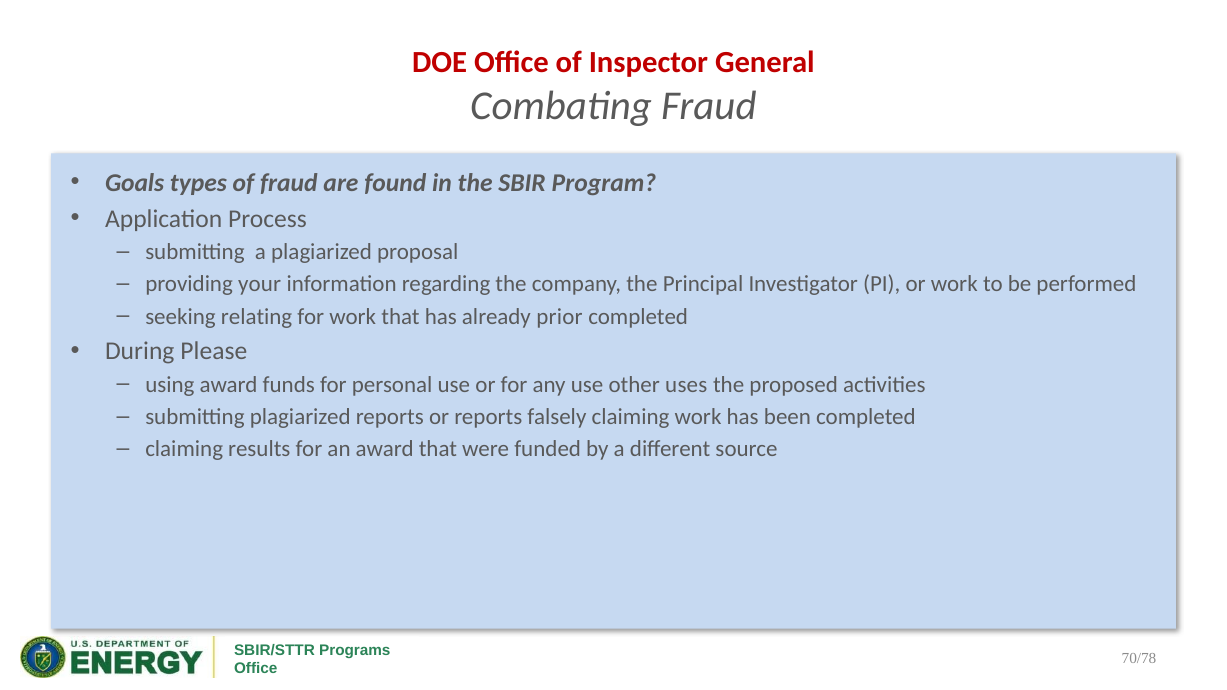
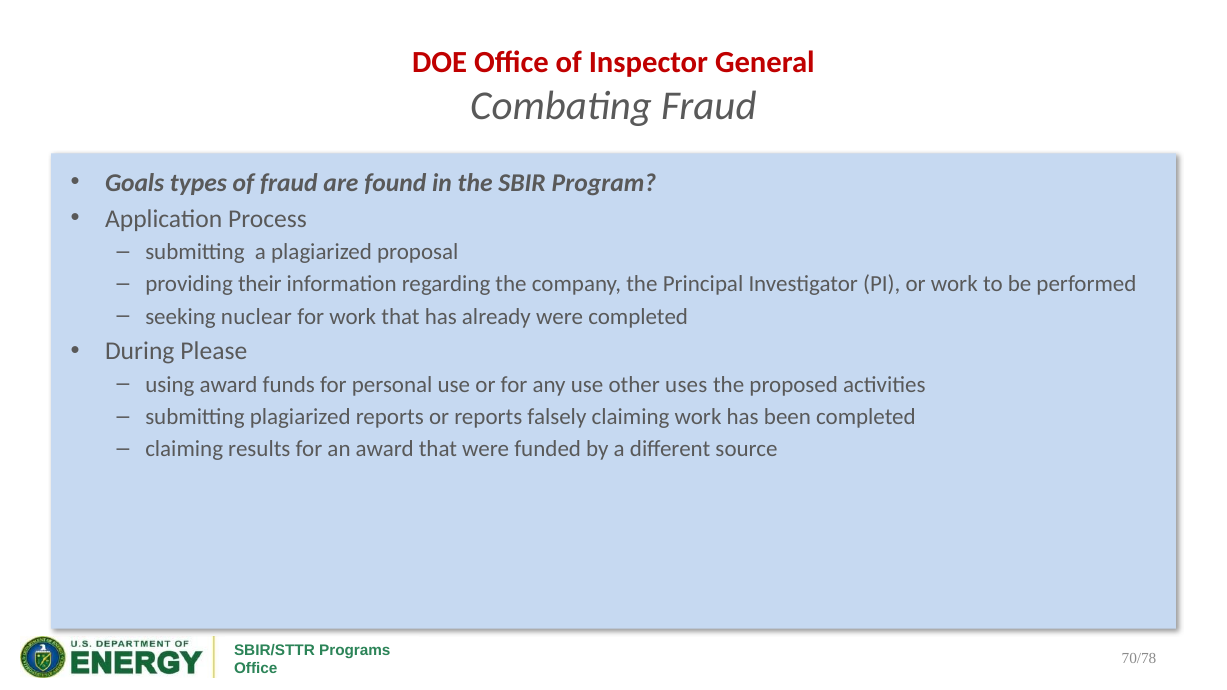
your: your -> their
relating: relating -> nuclear
already prior: prior -> were
